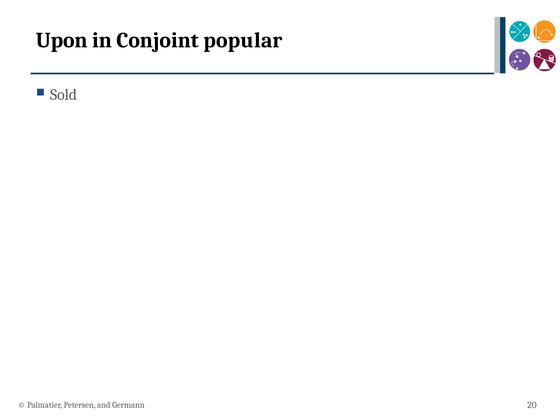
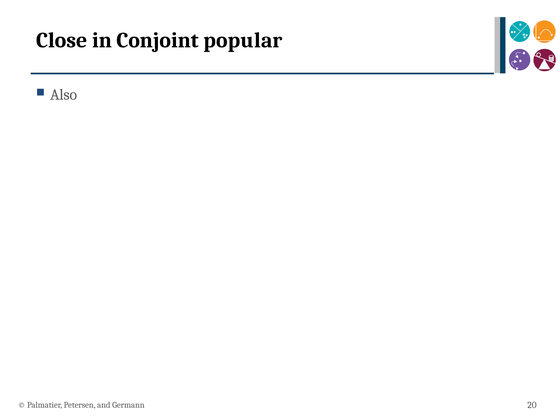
Upon: Upon -> Close
Sold: Sold -> Also
